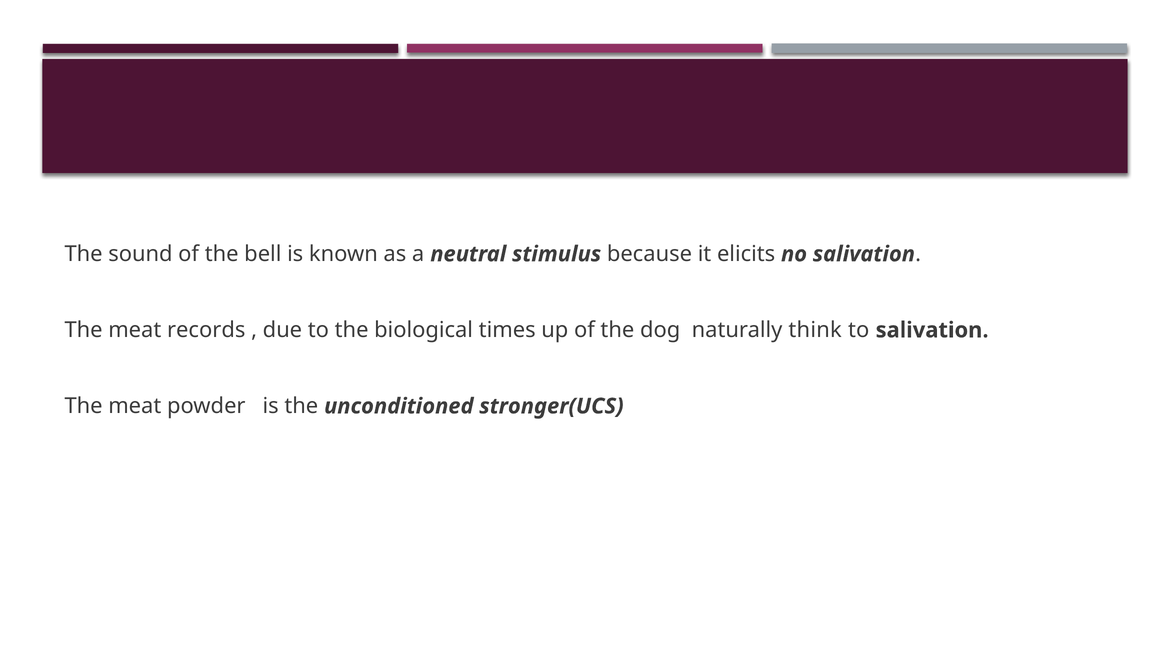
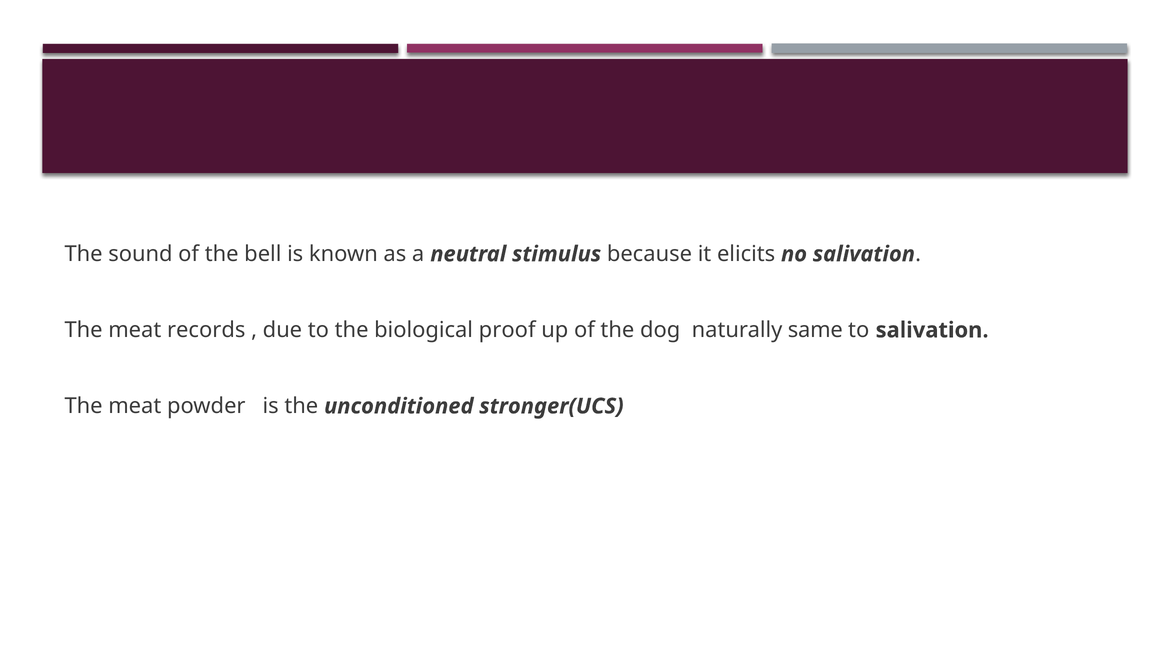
times: times -> proof
think: think -> same
